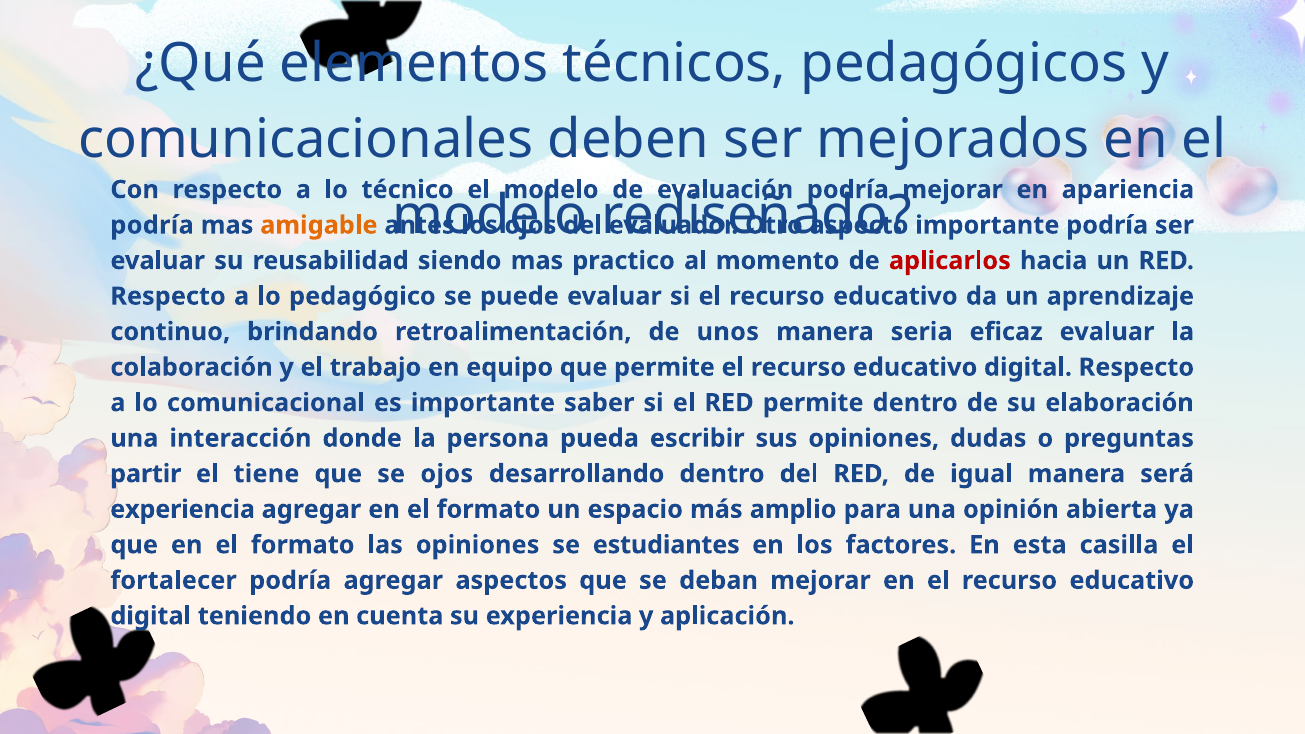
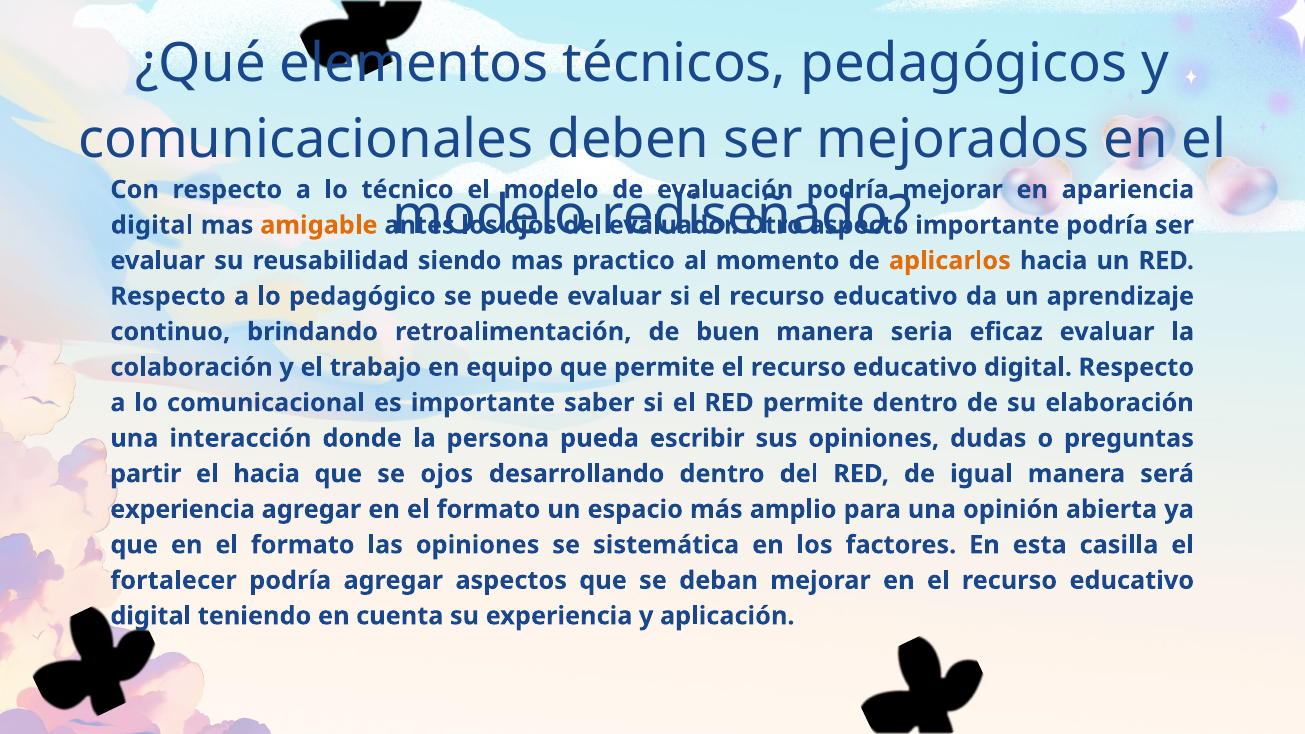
podría at (152, 225): podría -> digital
aplicarlos colour: red -> orange
unos: unos -> buen
el tiene: tiene -> hacia
estudiantes: estudiantes -> sistemática
